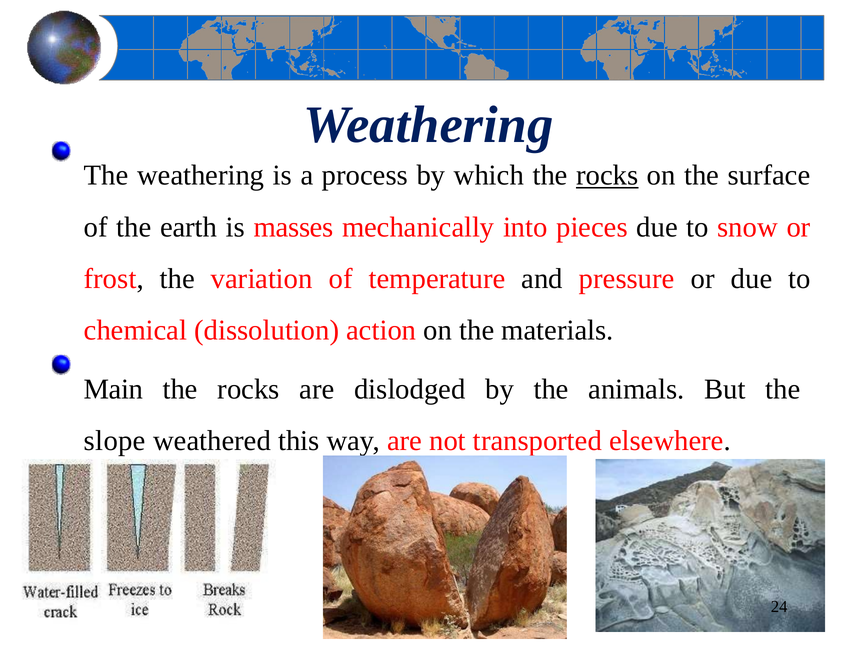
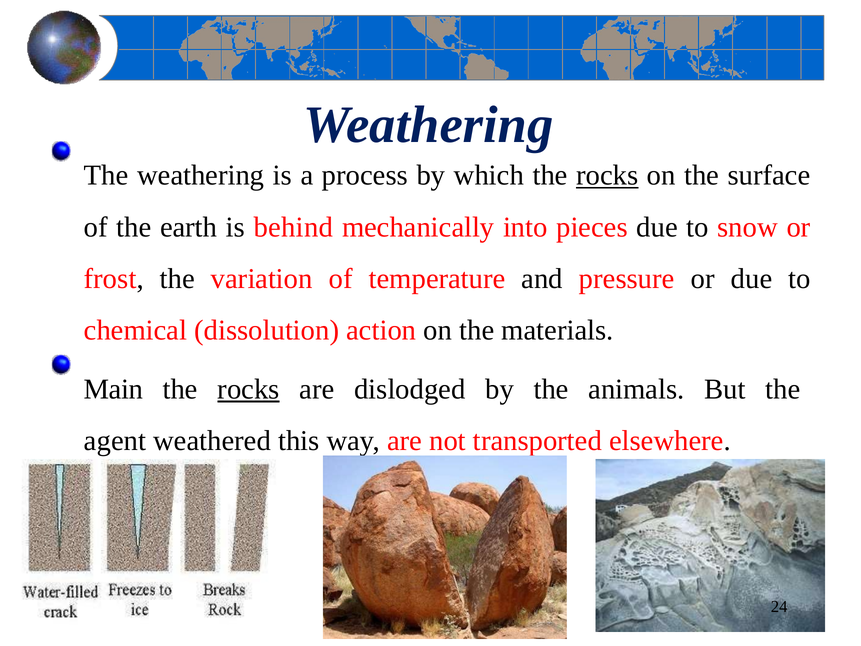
masses: masses -> behind
rocks at (249, 389) underline: none -> present
slope: slope -> agent
